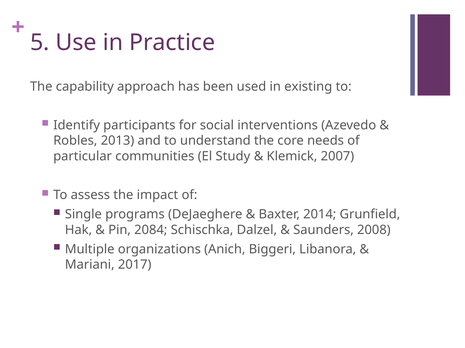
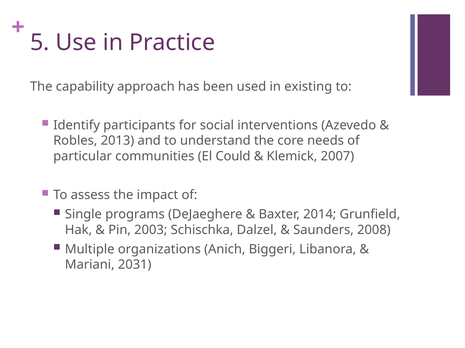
Study: Study -> Could
2084: 2084 -> 2003
2017: 2017 -> 2031
